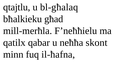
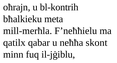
qtajtlu: qtajtlu -> oħrajn
bl-għalaq: bl-għalaq -> bl-kontrih
għad: għad -> meta
il-ħafna: il-ħafna -> il-jġiblu
